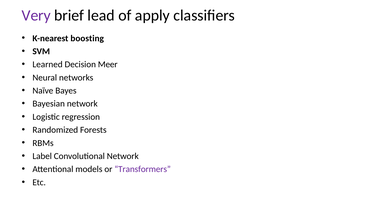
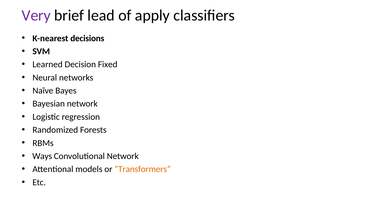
boosting: boosting -> decisions
Meer: Meer -> Fixed
Label: Label -> Ways
Transformers colour: purple -> orange
